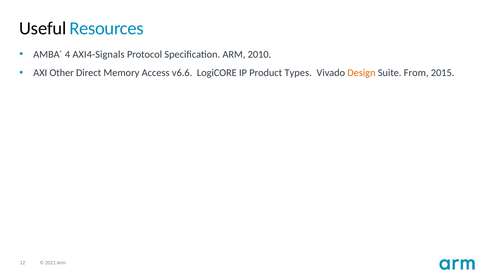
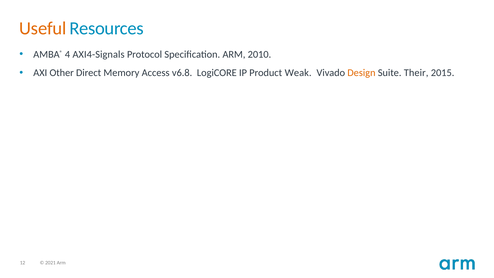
Useful colour: black -> orange
v6.6: v6.6 -> v6.8
Types: Types -> Weak
From: From -> Their
